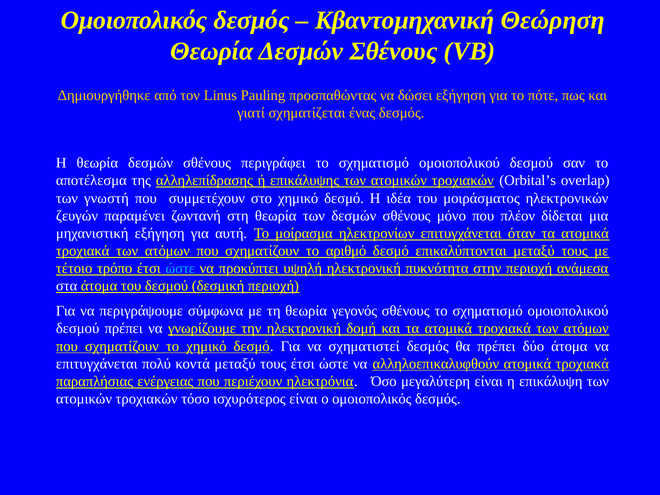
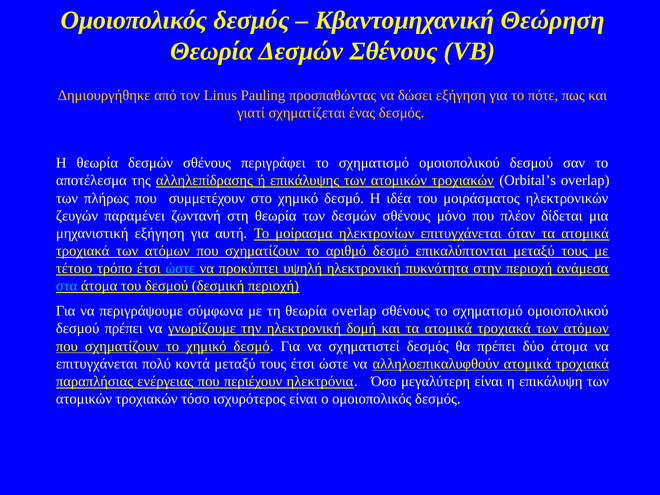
γνωστή: γνωστή -> πλήρως
στα colour: white -> light blue
θεωρία γεγονός: γεγονός -> overlap
